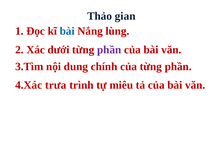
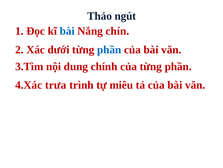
gian: gian -> ngút
lùng: lùng -> chín
phần at (109, 49) colour: purple -> blue
